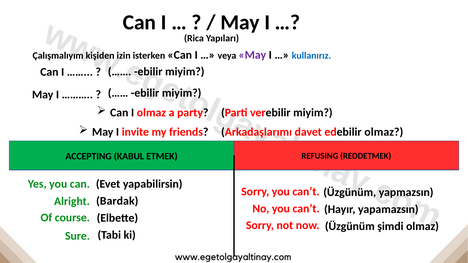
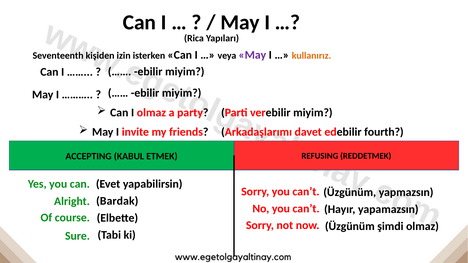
Çalışmalıyım: Çalışmalıyım -> Seventeenth
kullanırız colour: blue -> orange
edebilir olmaz: olmaz -> fourth
